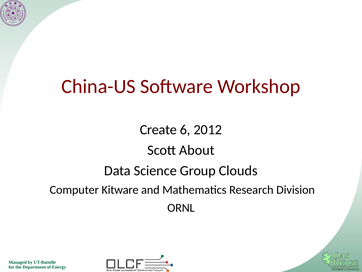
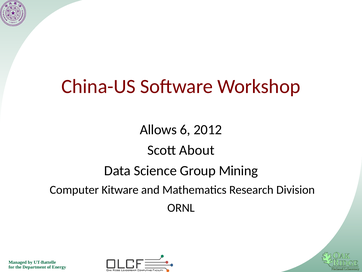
Create: Create -> Allows
Clouds: Clouds -> Mining
